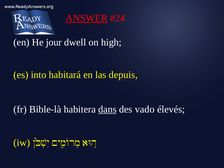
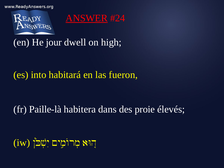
depuis: depuis -> fueron
Bible-là: Bible-là -> Paille-là
dans underline: present -> none
vado: vado -> proie
